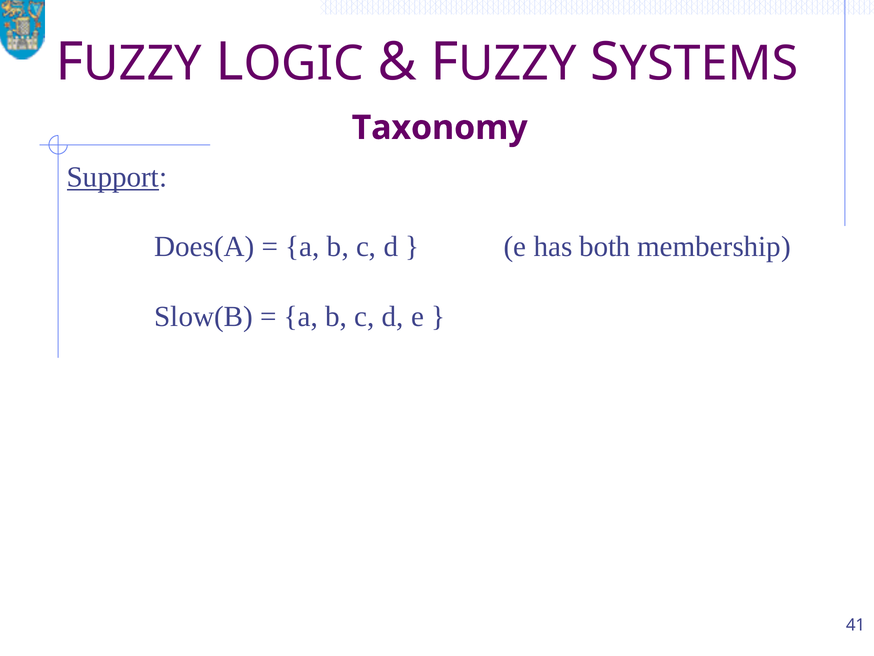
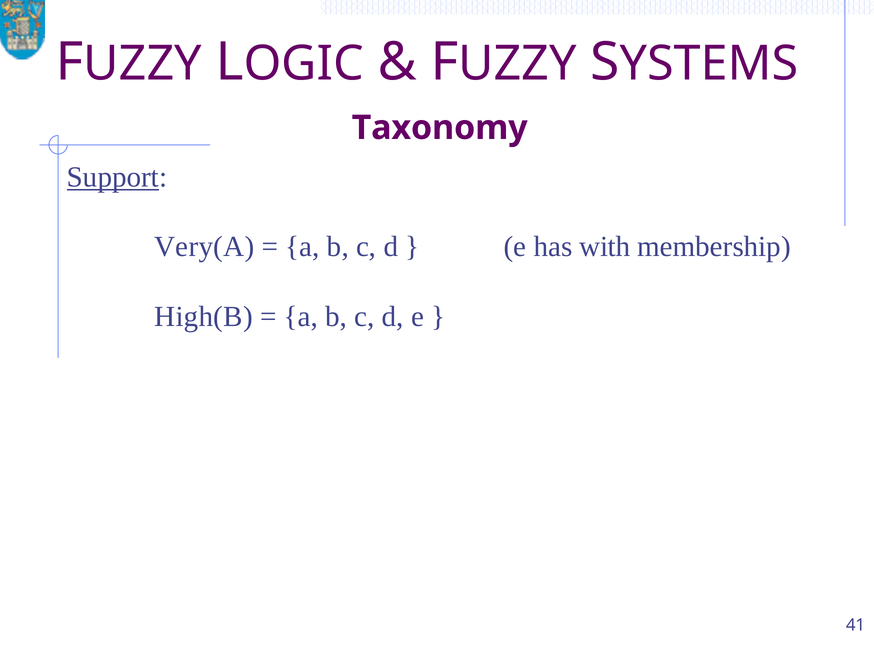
Does(A: Does(A -> Very(A
both: both -> with
Slow(B: Slow(B -> High(B
